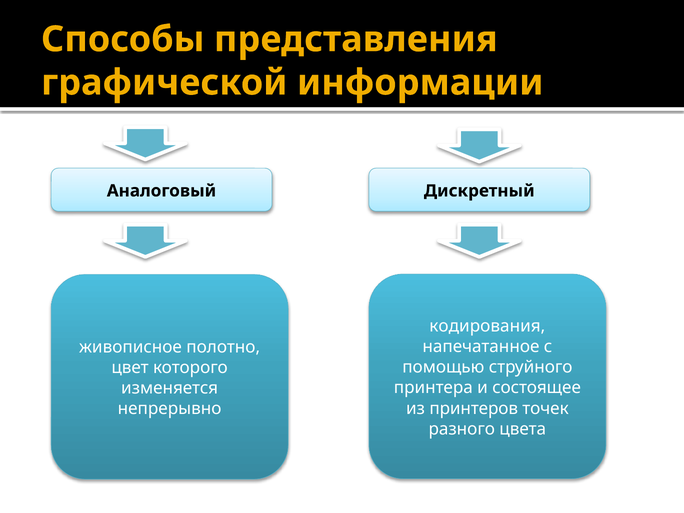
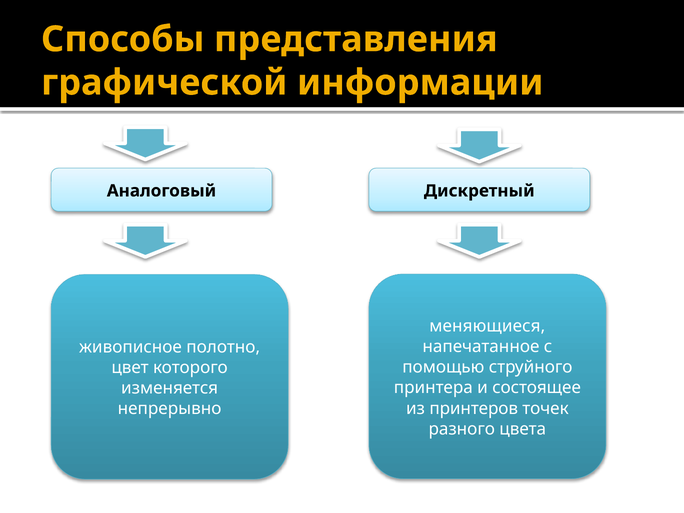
кодирования: кодирования -> меняющиеся
